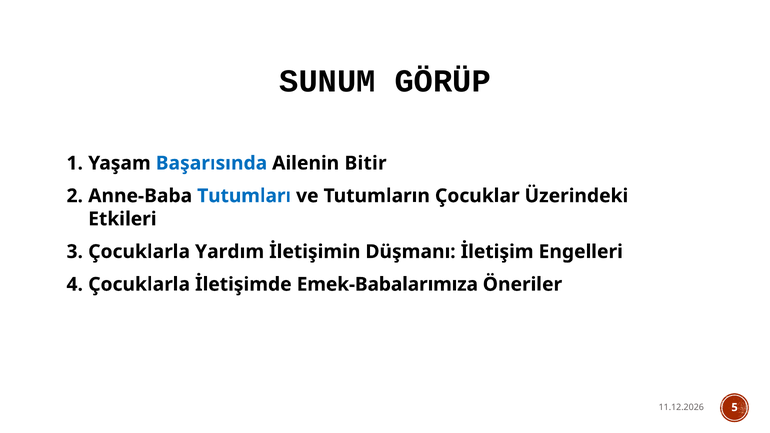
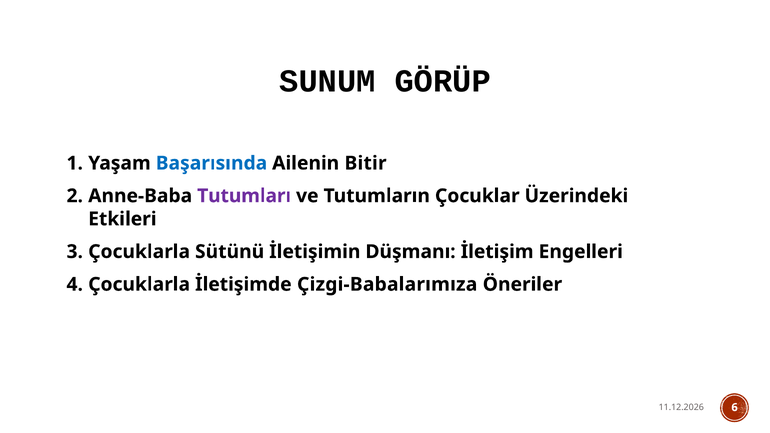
Tutumları colour: blue -> purple
Yardım: Yardım -> Sütünü
Emek-Babalarımıza: Emek-Babalarımıza -> Çizgi-Babalarımıza
5: 5 -> 6
